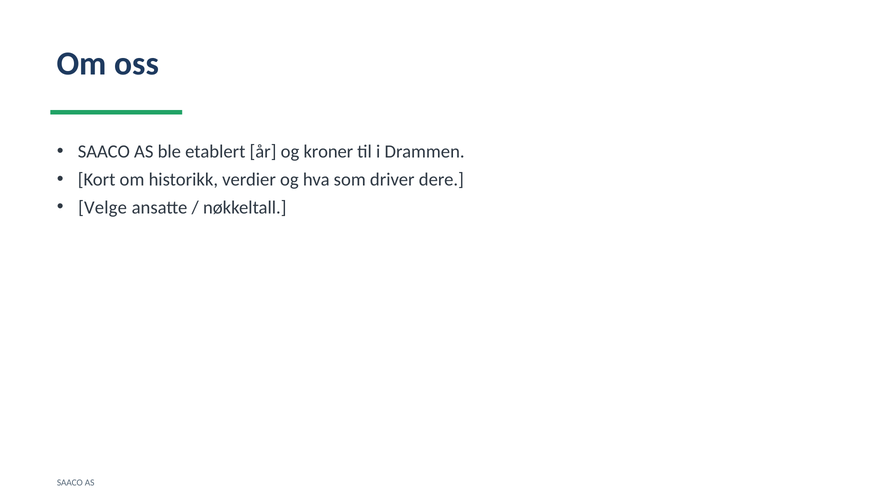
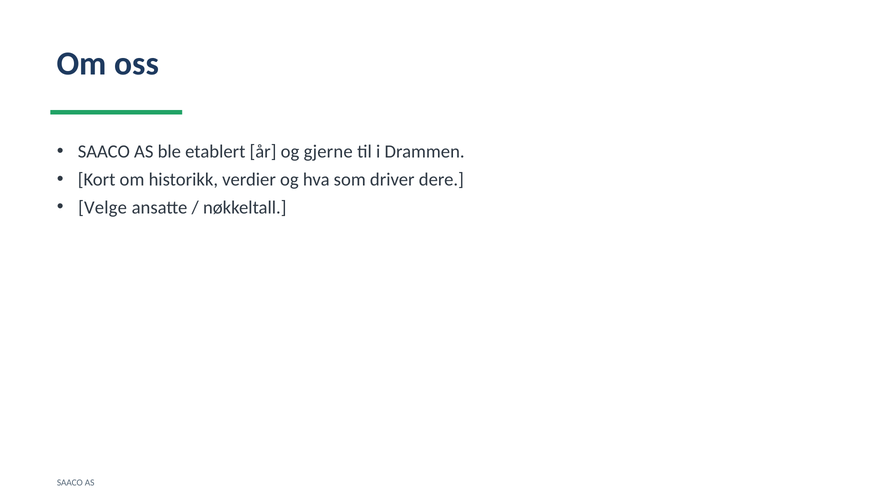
kroner: kroner -> gjerne
